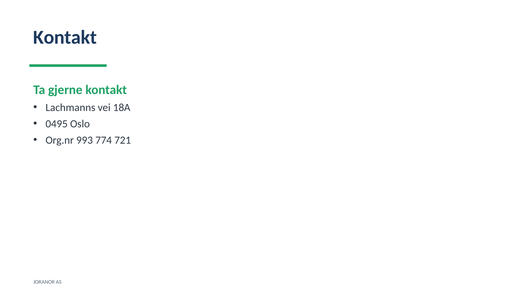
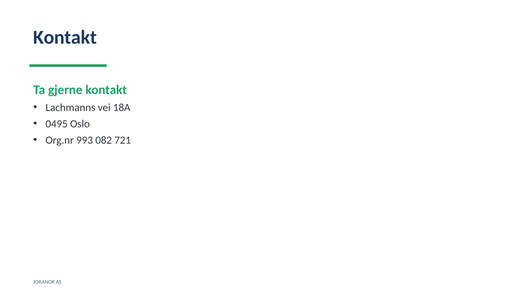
774: 774 -> 082
